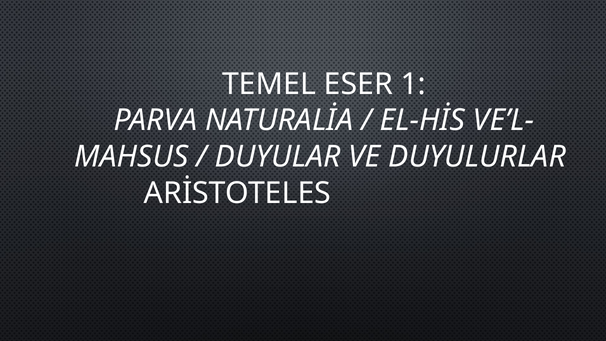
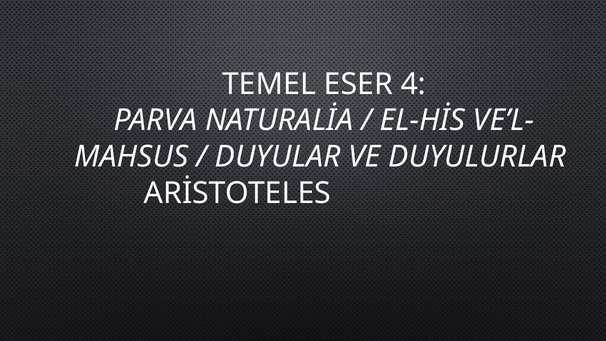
1: 1 -> 4
